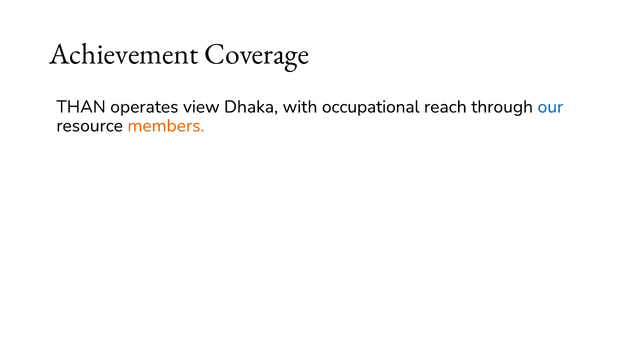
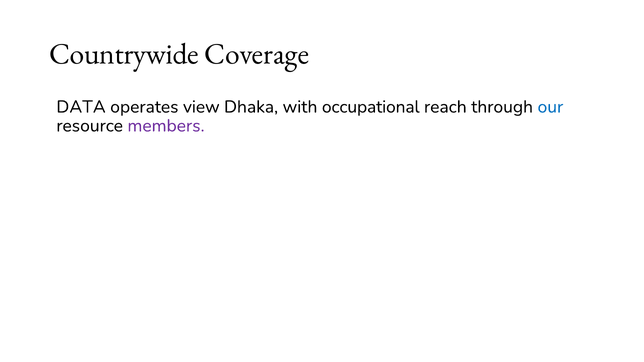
Achievement: Achievement -> Countrywide
THAN: THAN -> DATA
members colour: orange -> purple
